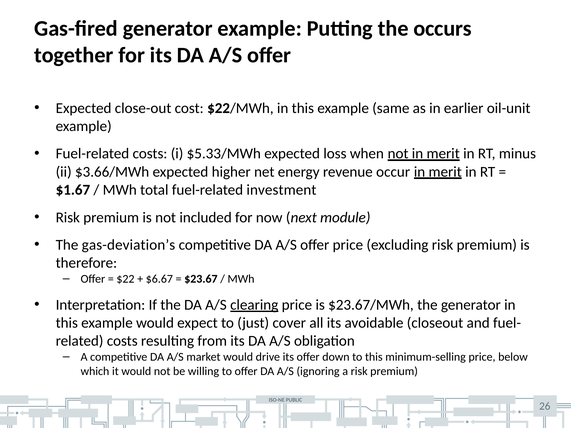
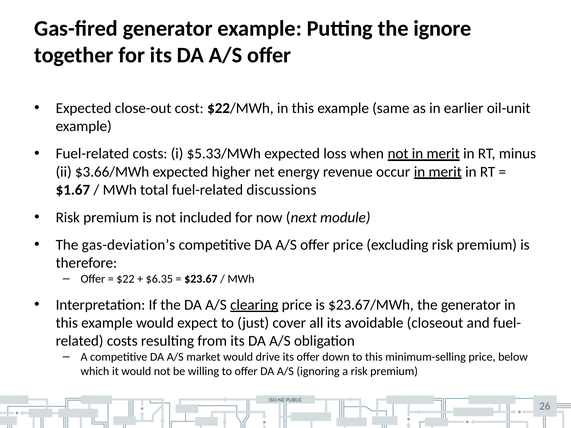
occurs: occurs -> ignore
investment: investment -> discussions
$6.67: $6.67 -> $6.35
